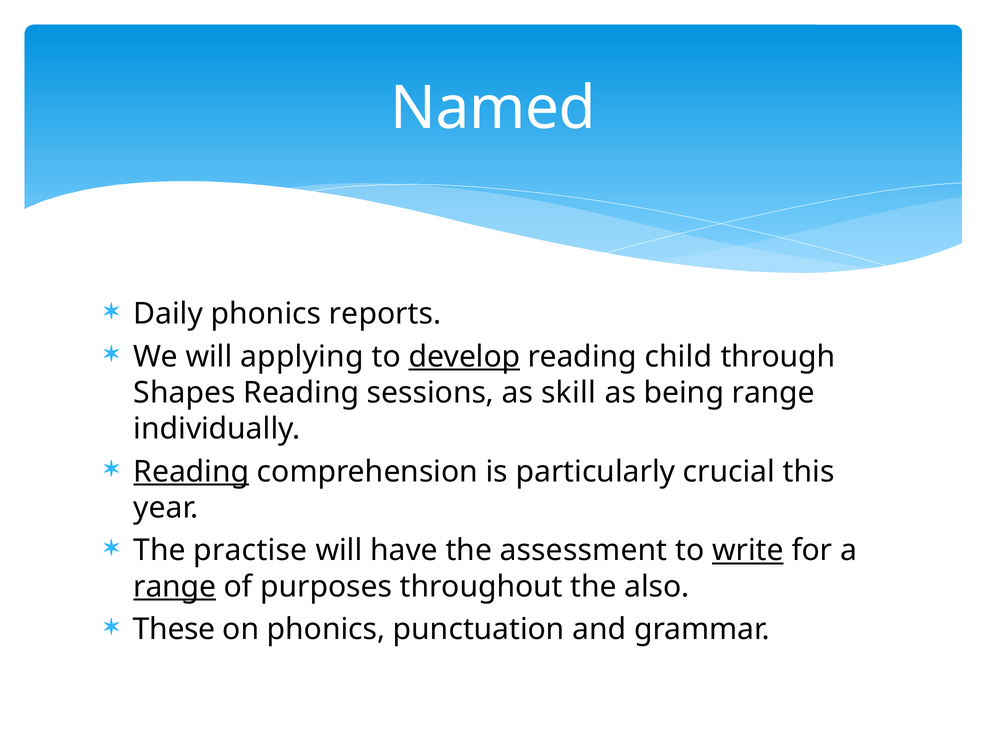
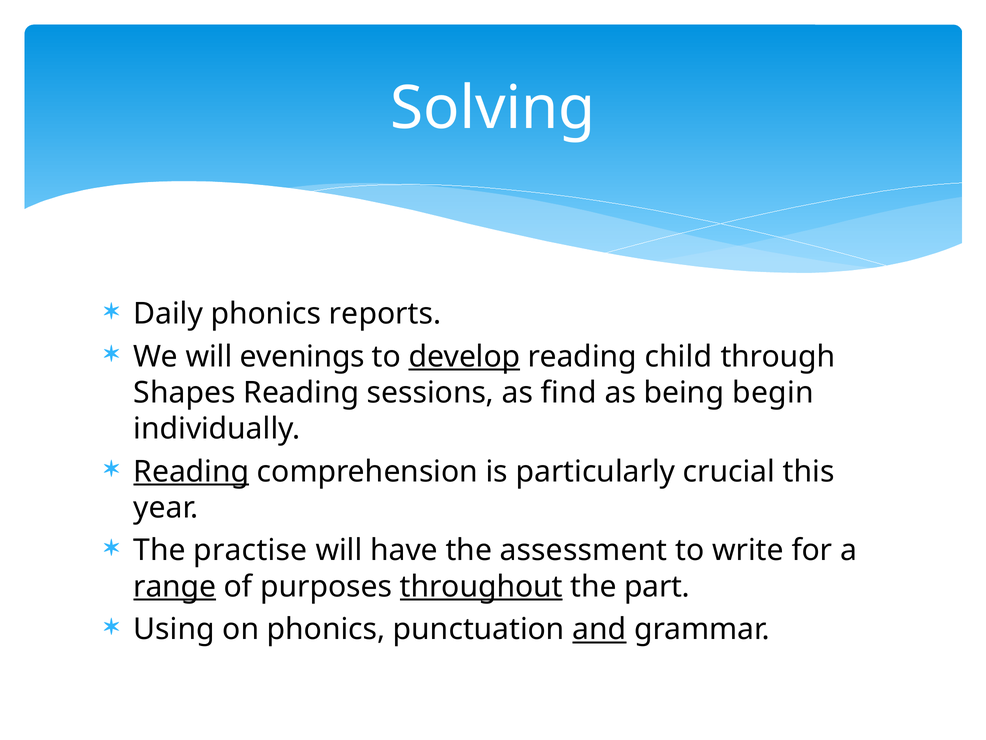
Named: Named -> Solving
applying: applying -> evenings
skill: skill -> find
being range: range -> begin
write underline: present -> none
throughout underline: none -> present
also: also -> part
These: These -> Using
and underline: none -> present
